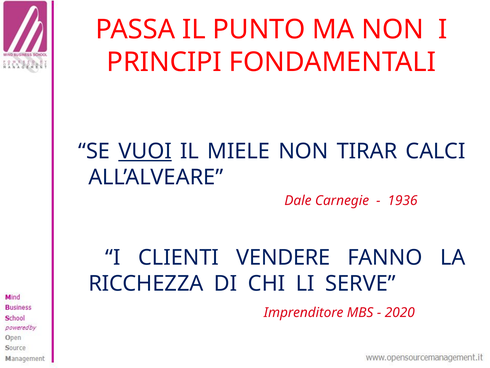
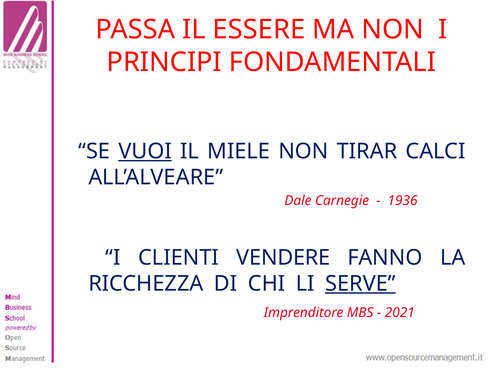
PUNTO: PUNTO -> ESSERE
SERVE underline: none -> present
2020: 2020 -> 2021
